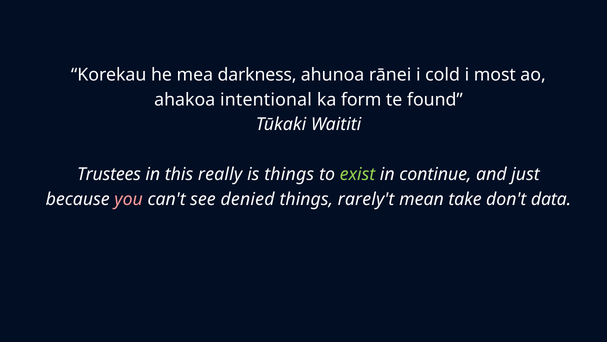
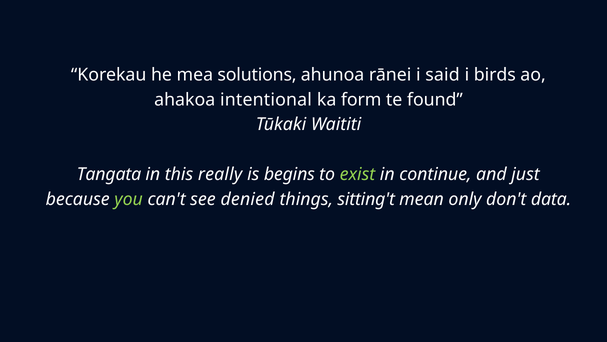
darkness: darkness -> solutions
cold: cold -> said
most: most -> birds
Trustees: Trustees -> Tangata
is things: things -> begins
you colour: pink -> light green
rarely't: rarely't -> sitting't
take: take -> only
